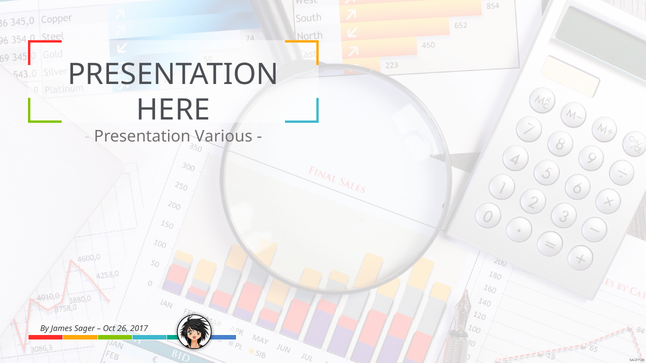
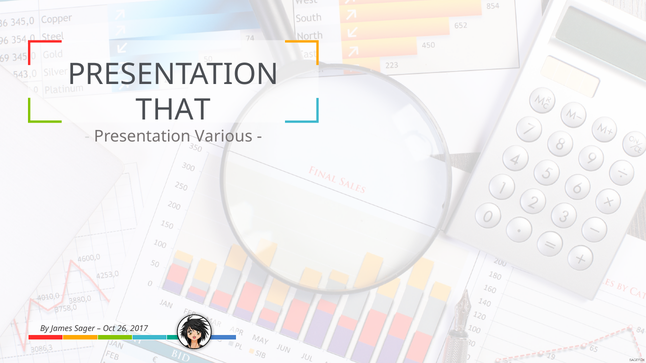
HERE: HERE -> THAT
